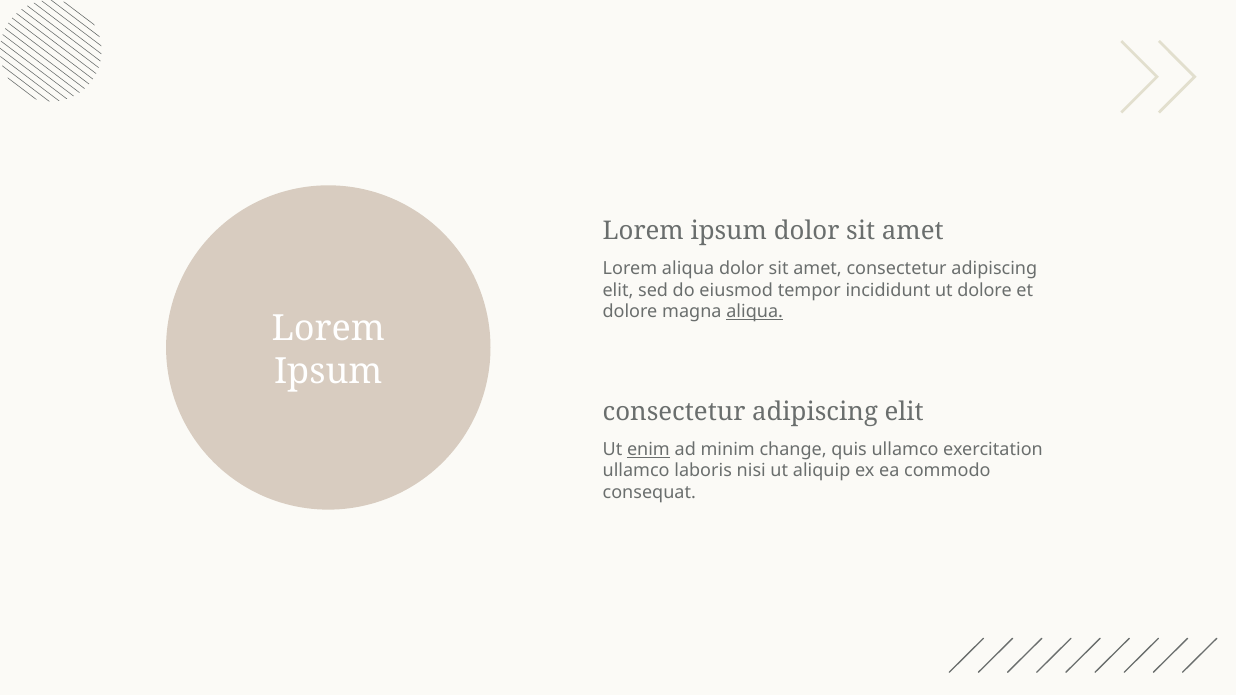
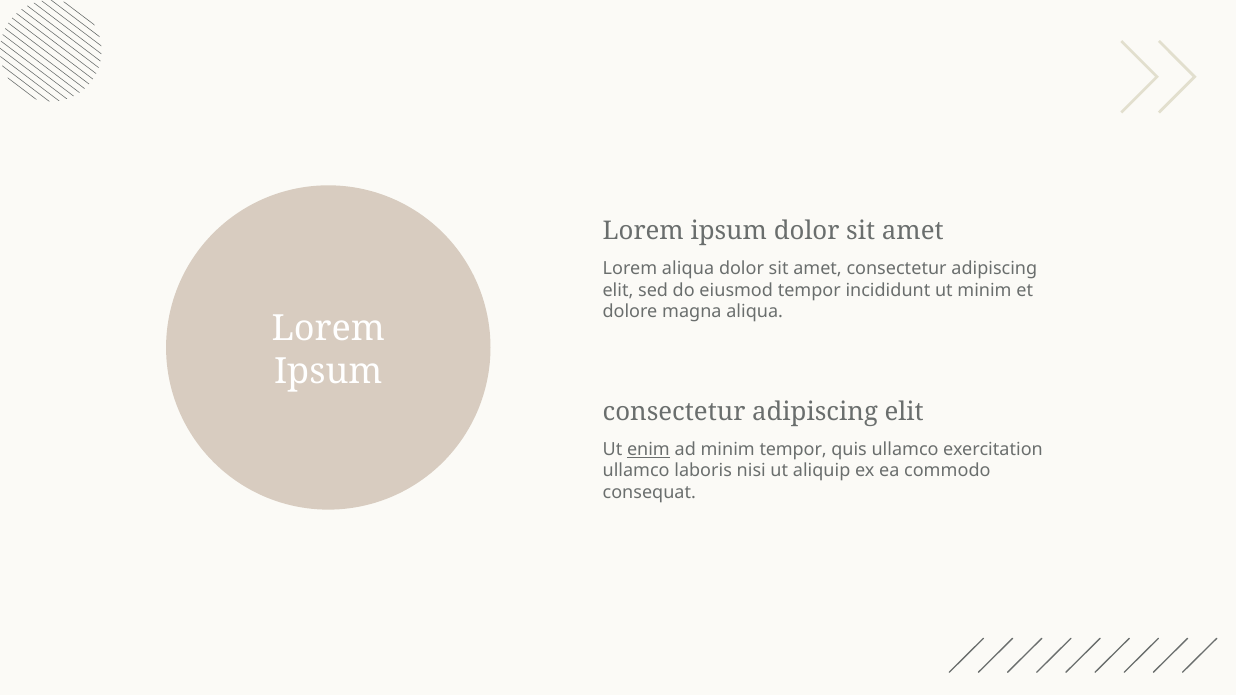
ut dolore: dolore -> minim
aliqua at (755, 312) underline: present -> none
minim change: change -> tempor
